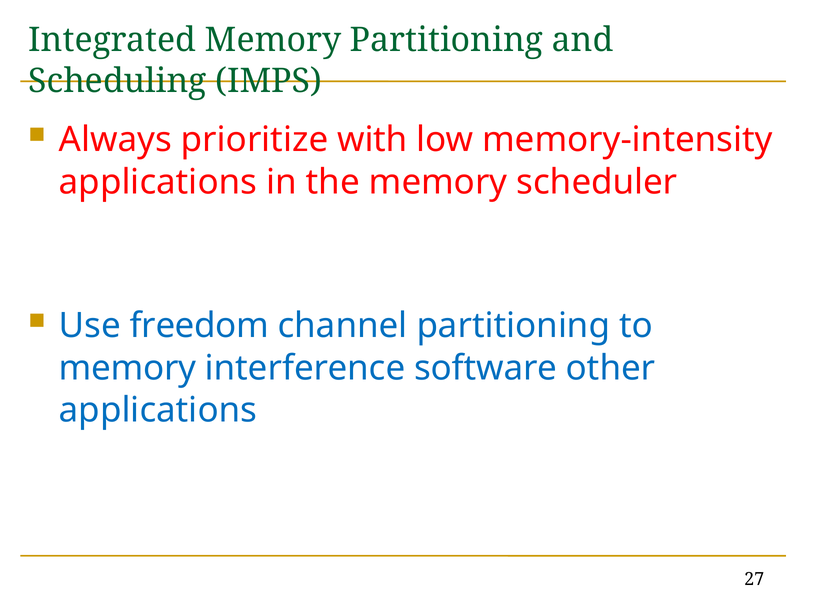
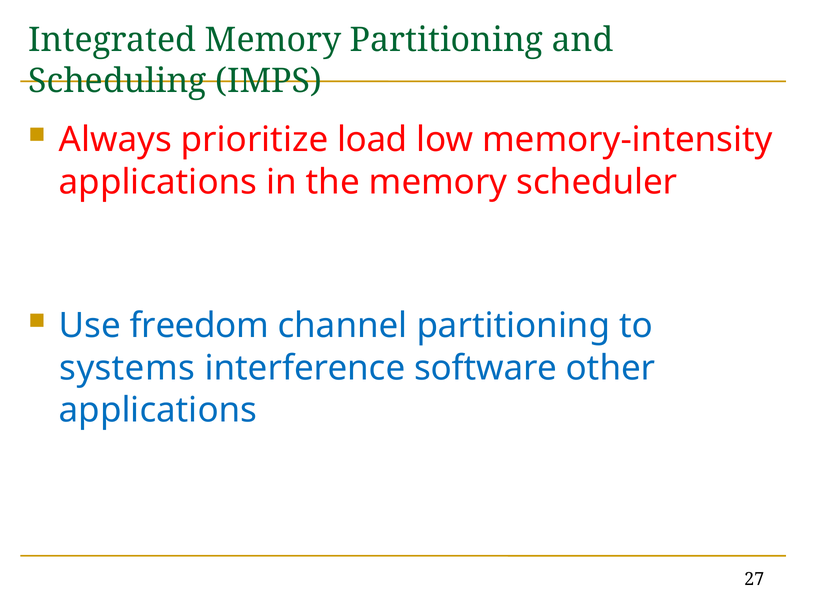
with: with -> load
memory at (128, 368): memory -> systems
